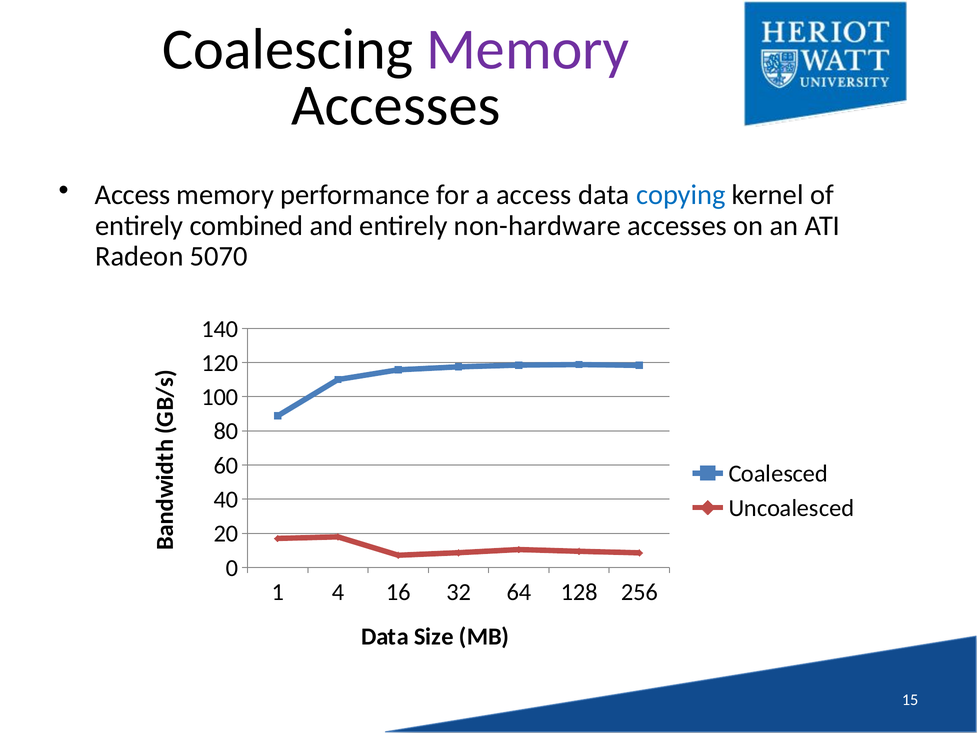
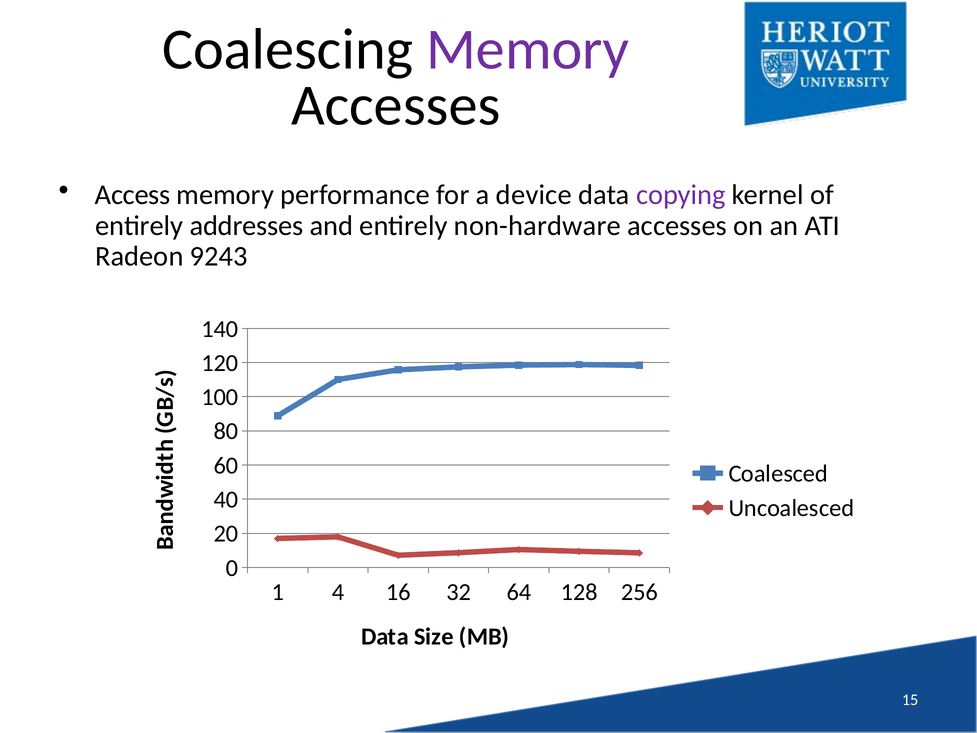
a access: access -> device
copying colour: blue -> purple
combined: combined -> addresses
5070: 5070 -> 9243
